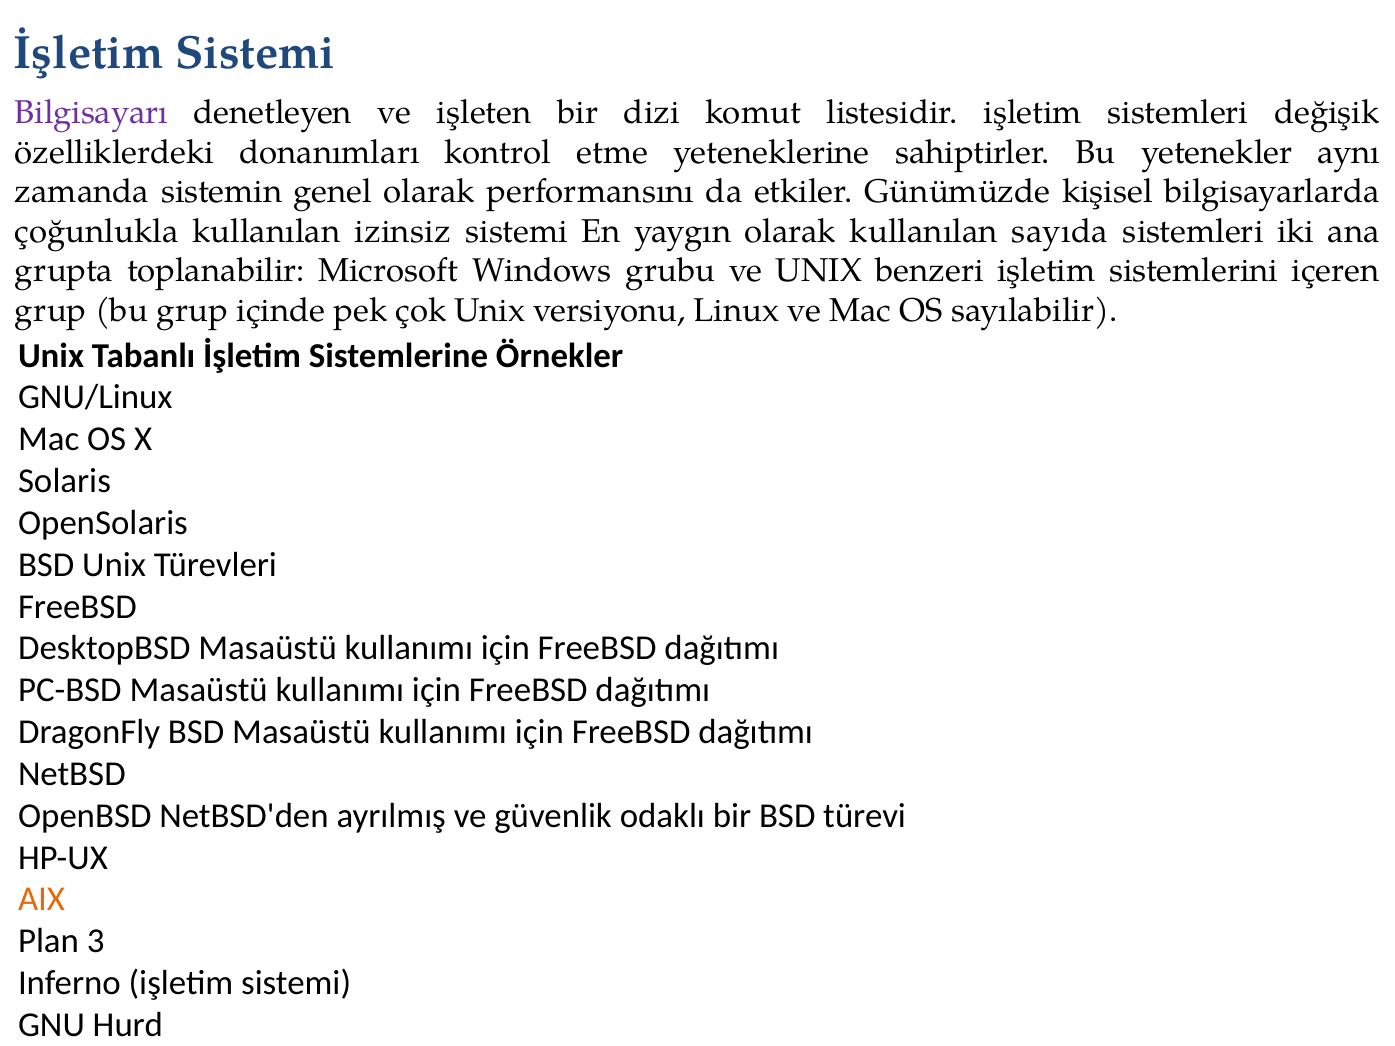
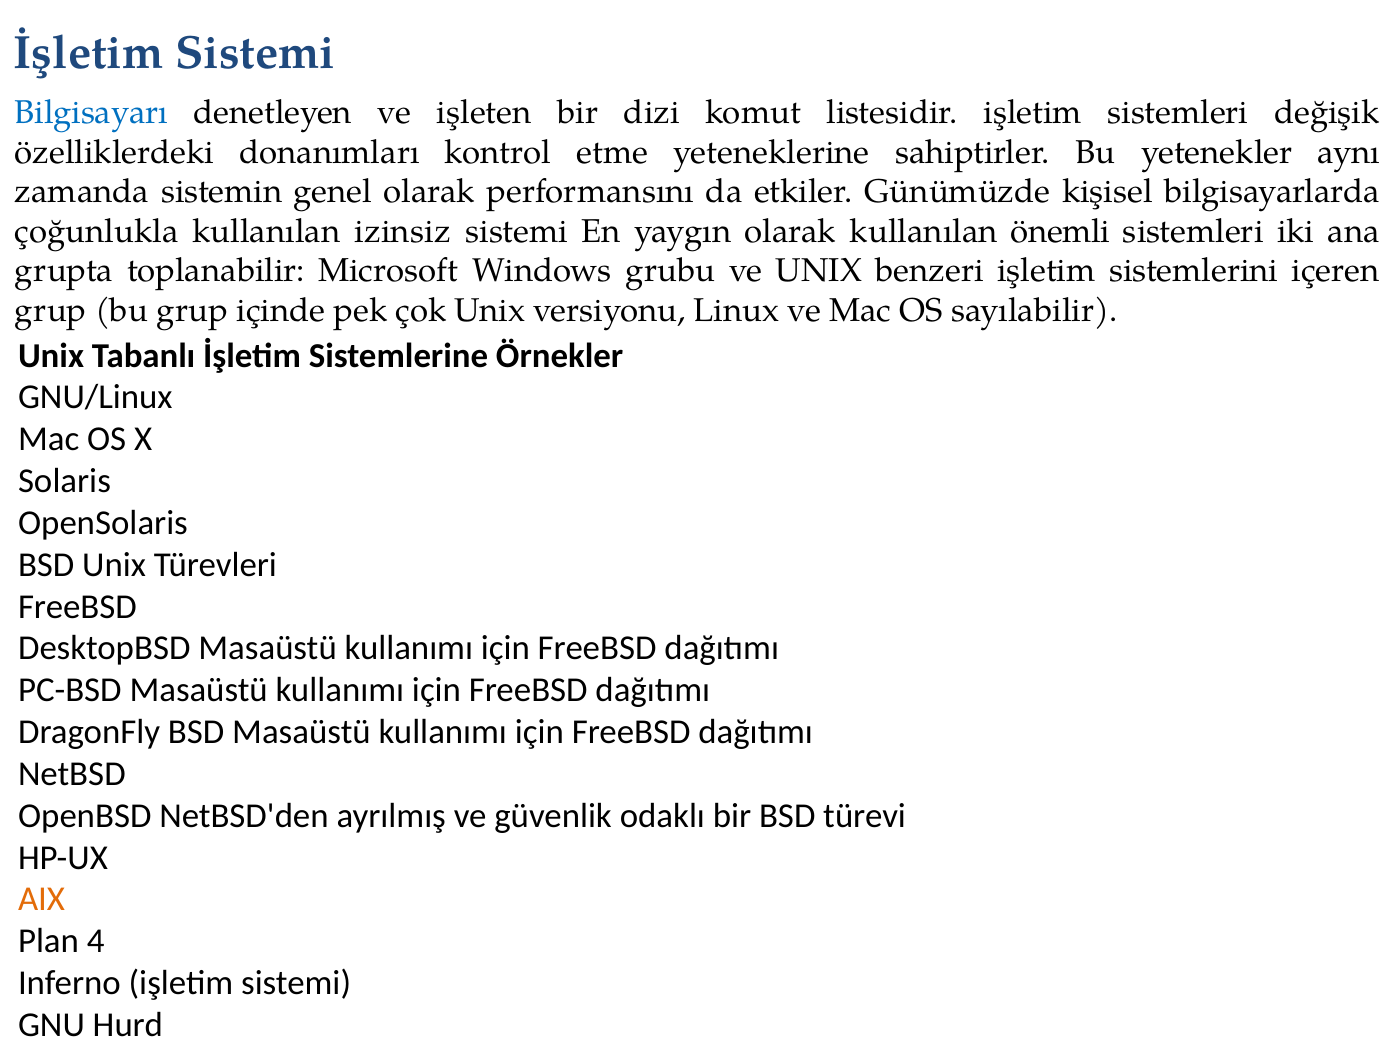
Bilgisayarı colour: purple -> blue
sayıda: sayıda -> önemli
3: 3 -> 4
